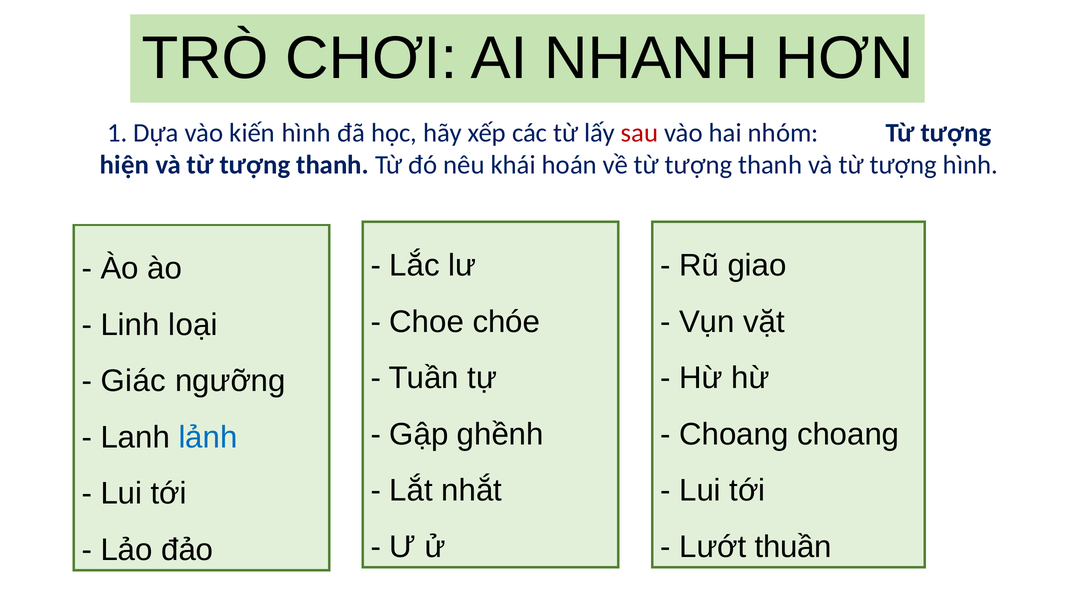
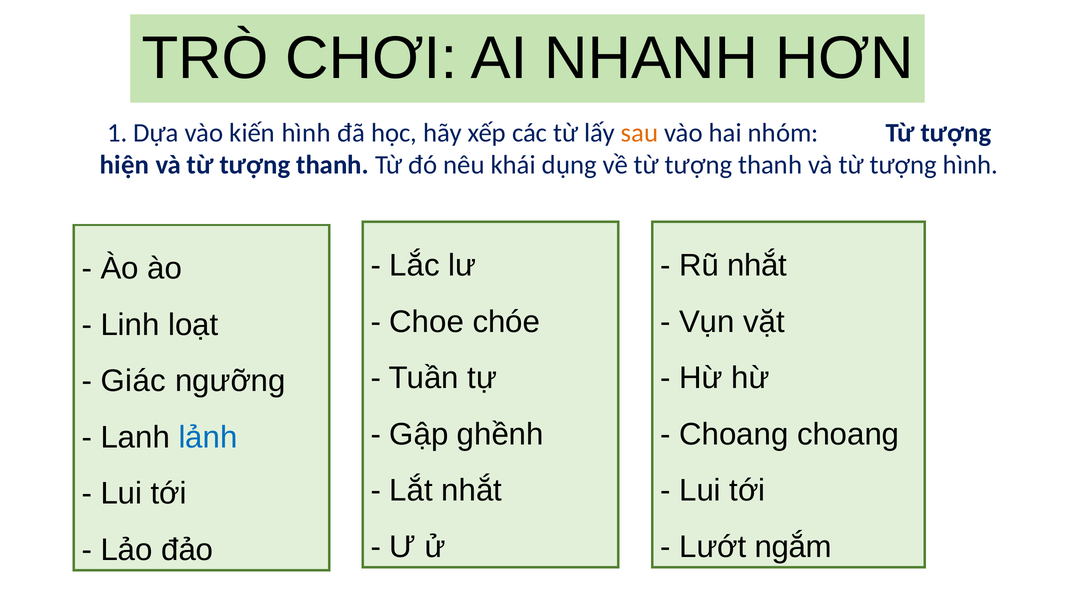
sau colour: red -> orange
hoán: hoán -> dụng
Rũ giao: giao -> nhắt
loại: loại -> loạt
thuần: thuần -> ngắm
